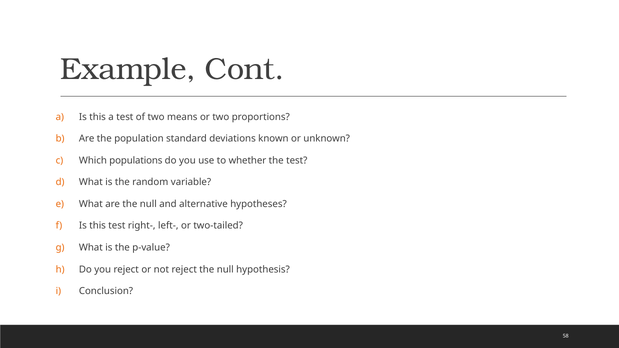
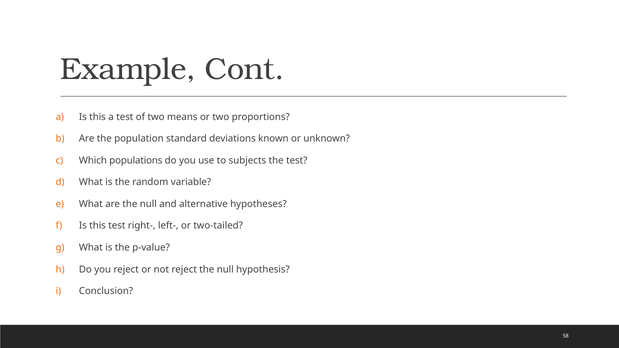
whether: whether -> subjects
